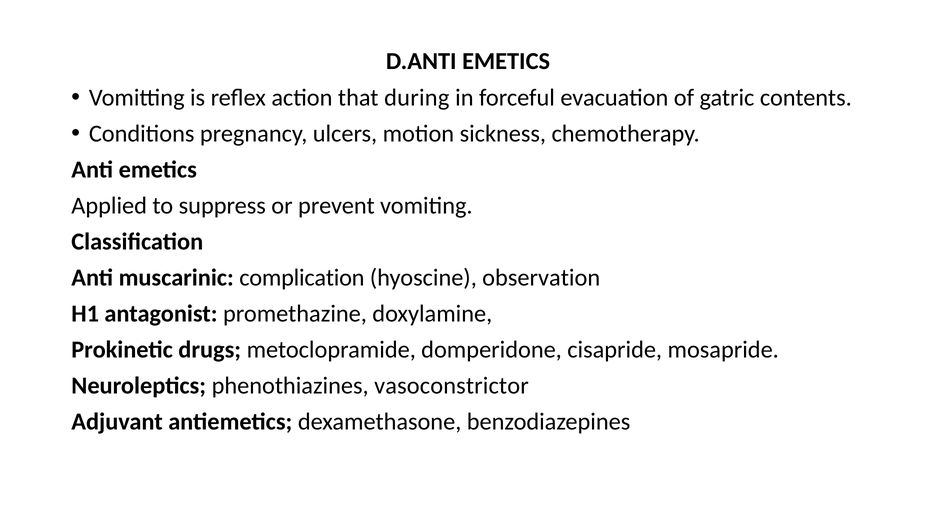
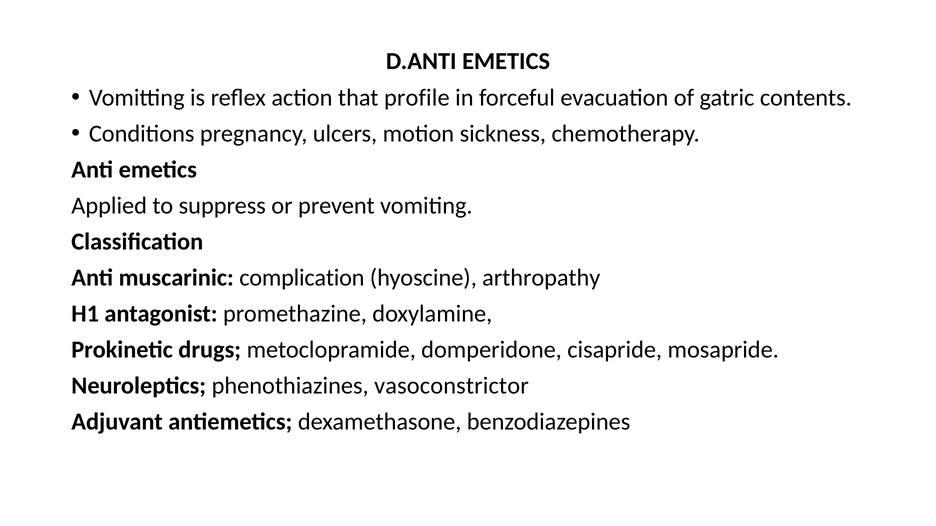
during: during -> profile
observation: observation -> arthropathy
